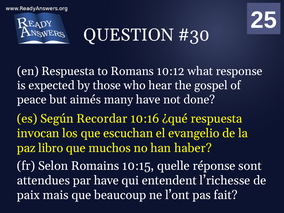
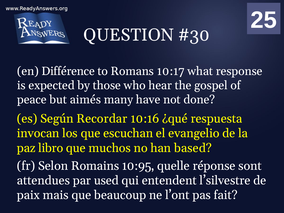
en Respuesta: Respuesta -> Différence
10:12: 10:12 -> 10:17
haber: haber -> based
10:15: 10:15 -> 10:95
par have: have -> used
l’richesse: l’richesse -> l’silvestre
